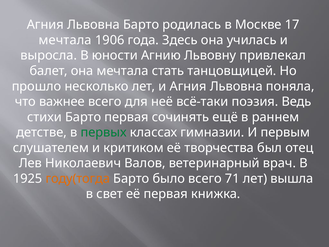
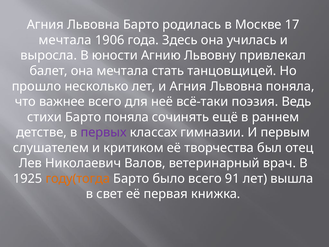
Барто первая: первая -> поняла
первых colour: green -> purple
71: 71 -> 91
